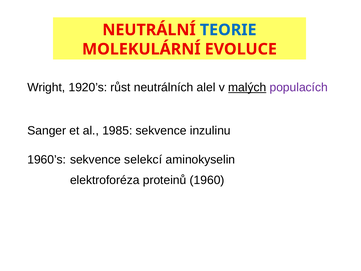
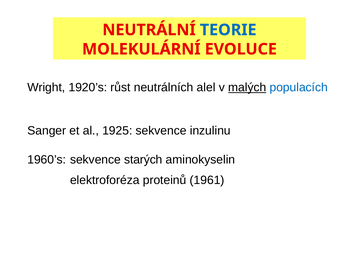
populacích colour: purple -> blue
1985: 1985 -> 1925
selekcí: selekcí -> starých
1960: 1960 -> 1961
